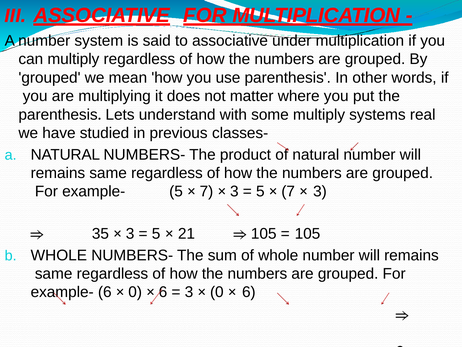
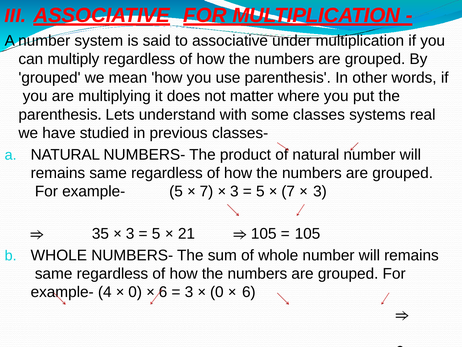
some multiply: multiply -> classes
6 at (105, 292): 6 -> 4
